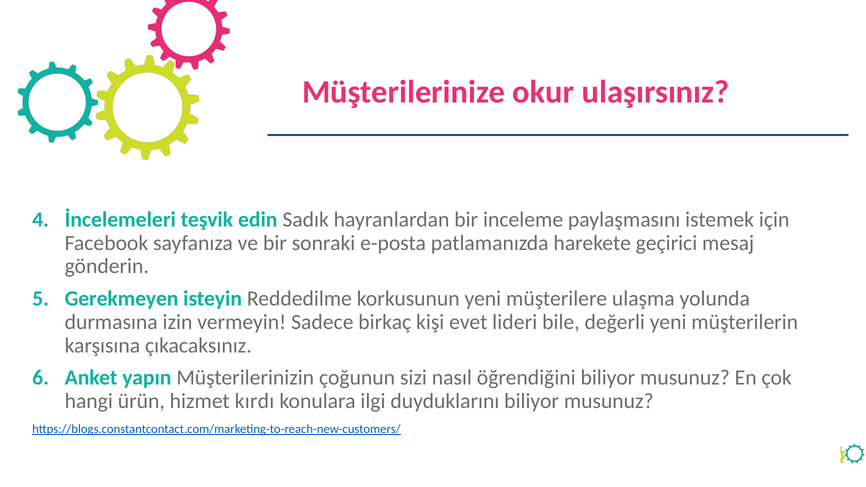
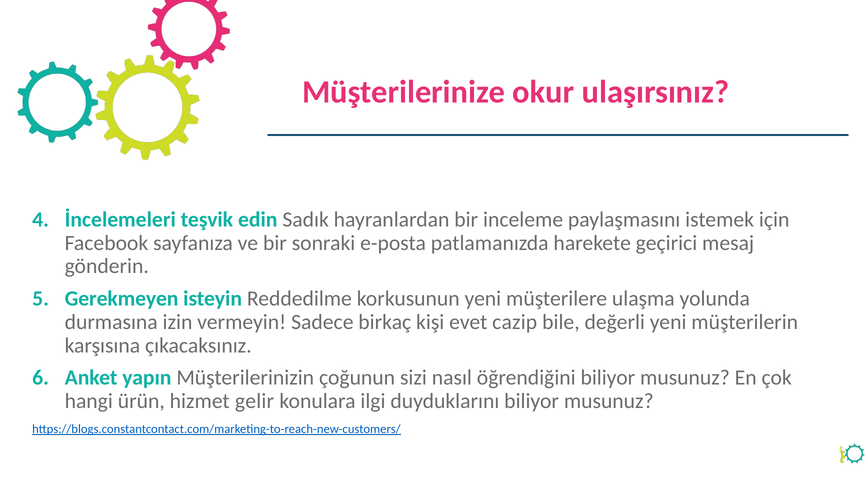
lideri: lideri -> cazip
kırdı: kırdı -> gelir
